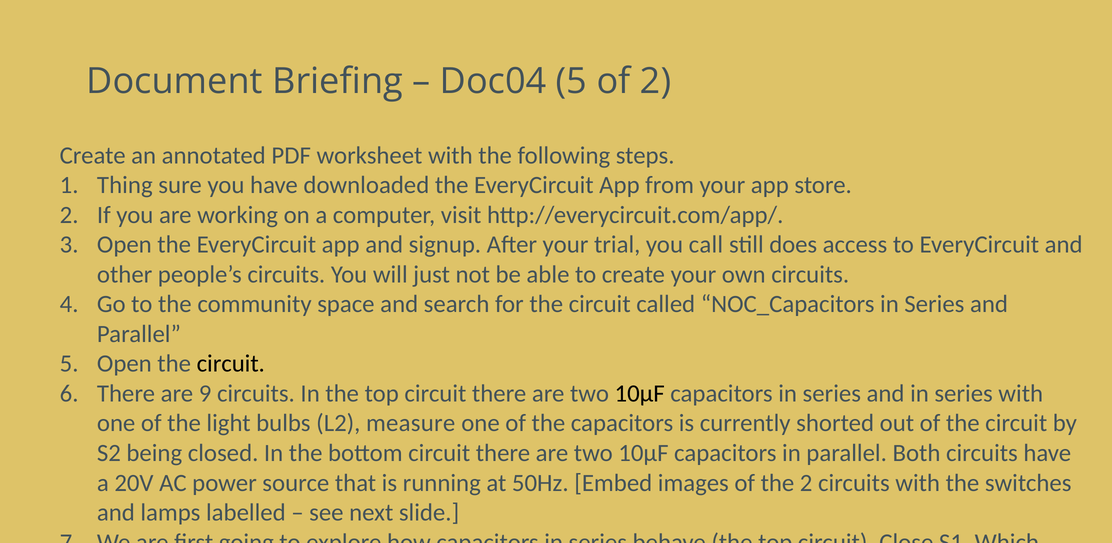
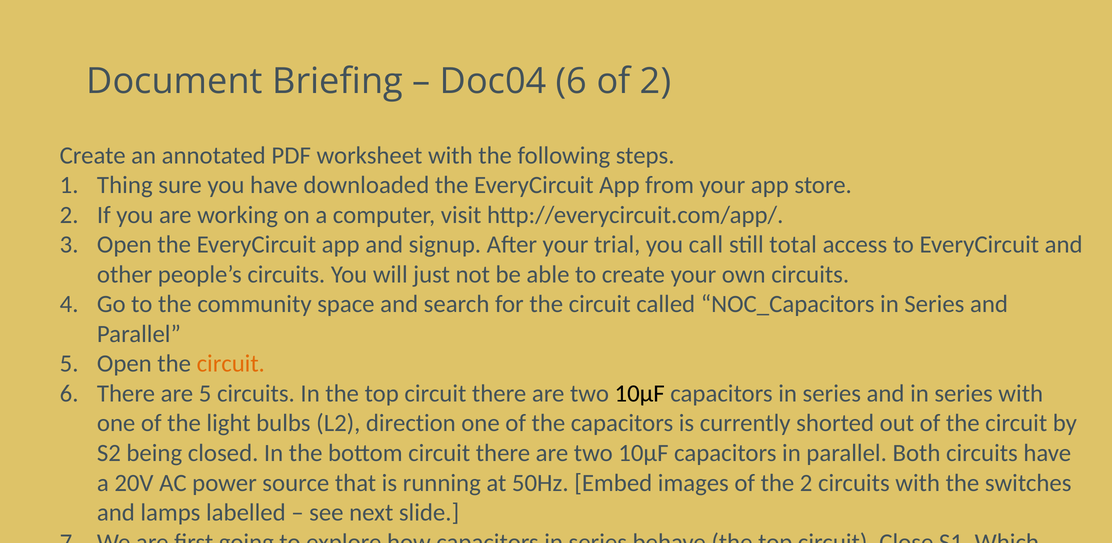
Doc04 5: 5 -> 6
still does: does -> total
circuit at (231, 364) colour: black -> orange
are 9: 9 -> 5
measure: measure -> direction
